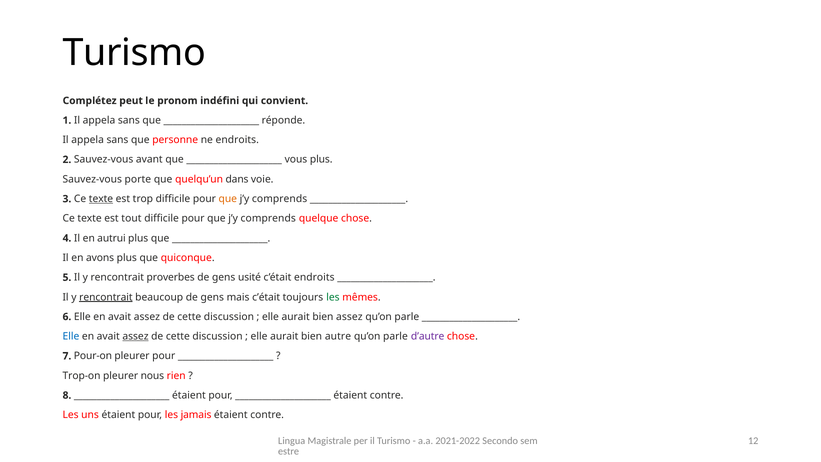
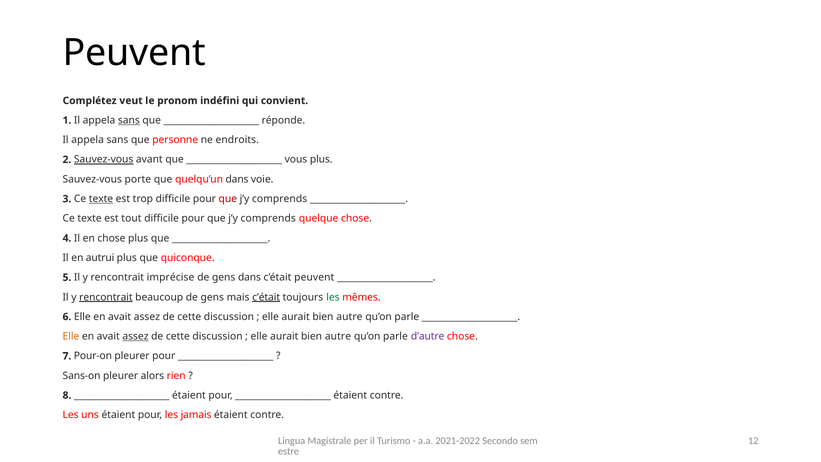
Turismo at (134, 53): Turismo -> Peuvent
peut: peut -> veut
sans at (129, 120) underline: none -> present
Sauvez-vous at (104, 160) underline: none -> present
que at (228, 199) colour: orange -> red
en autrui: autrui -> chose
avons: avons -> autrui
proverbes: proverbes -> imprécise
gens usité: usité -> dans
c’était endroits: endroits -> peuvent
c’était at (266, 297) underline: none -> present
assez at (349, 317): assez -> autre
Elle at (71, 336) colour: blue -> orange
Trop-on: Trop-on -> Sans-on
nous: nous -> alors
